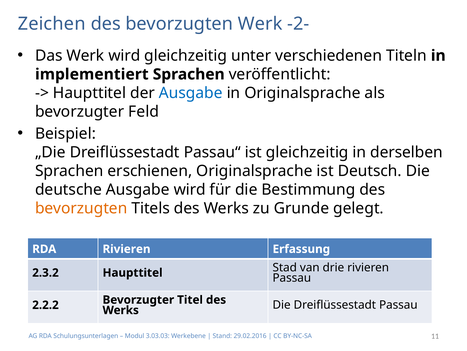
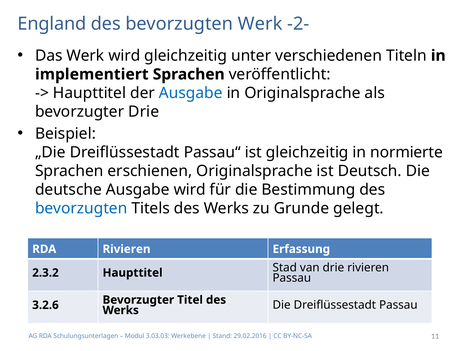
Zeichen: Zeichen -> England
bevorzugter Feld: Feld -> Drie
derselben: derselben -> normierte
bevorzugten at (81, 208) colour: orange -> blue
2.2.2: 2.2.2 -> 3.2.6
